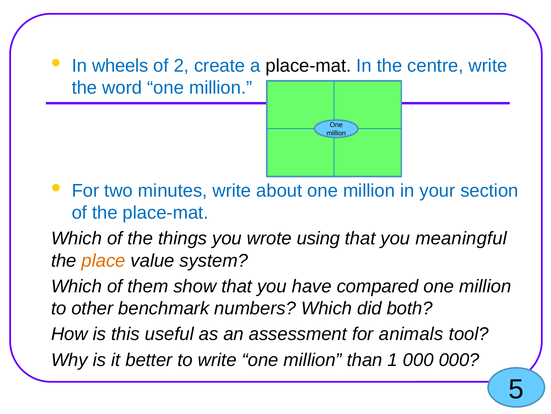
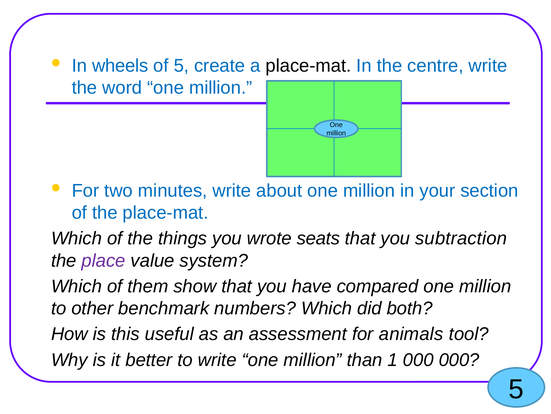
of 2: 2 -> 5
using: using -> seats
meaningful: meaningful -> subtraction
place colour: orange -> purple
